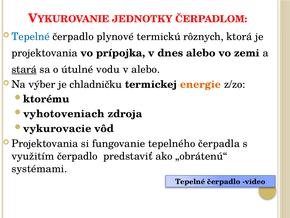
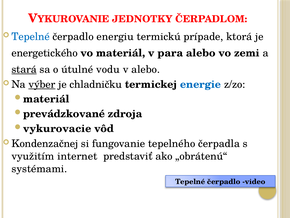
plynové: plynové -> energiu
rôznych: rôznych -> prípade
projektovania at (45, 53): projektovania -> energetického
vo prípojka: prípojka -> materiál
dnes: dnes -> para
výber underline: none -> present
energie colour: orange -> blue
ktorému at (46, 99): ktorému -> materiál
vyhotoveniach: vyhotoveniach -> prevádzkované
Projektovania at (45, 143): Projektovania -> Kondenzačnej
využitím čerpadlo: čerpadlo -> internet
